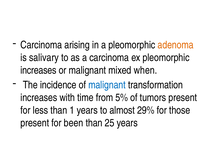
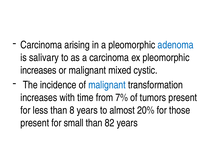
adenoma colour: orange -> blue
when: when -> cystic
5%: 5% -> 7%
1: 1 -> 8
29%: 29% -> 20%
been: been -> small
25: 25 -> 82
